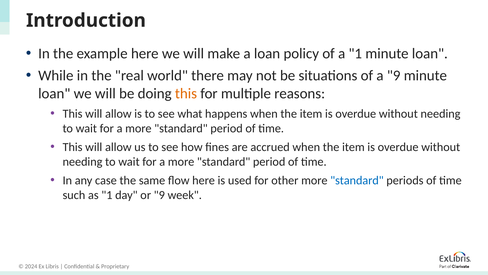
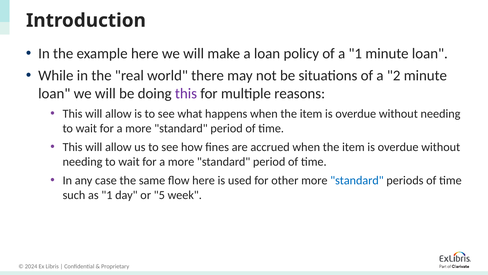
a 9: 9 -> 2
this at (186, 93) colour: orange -> purple
or 9: 9 -> 5
